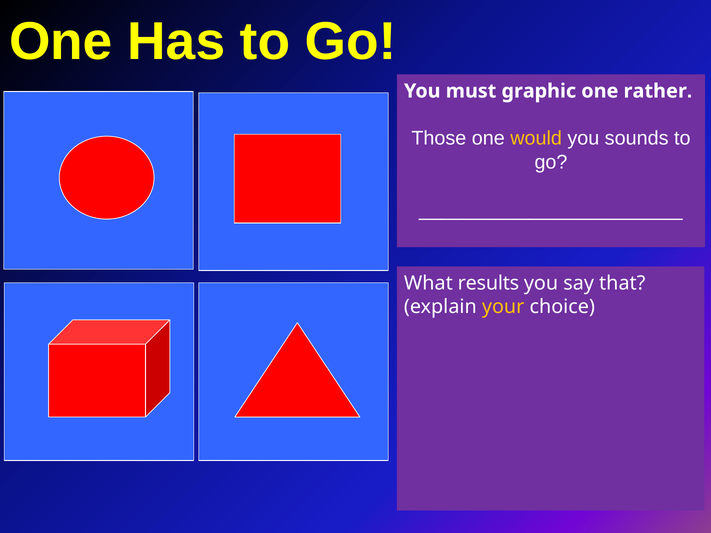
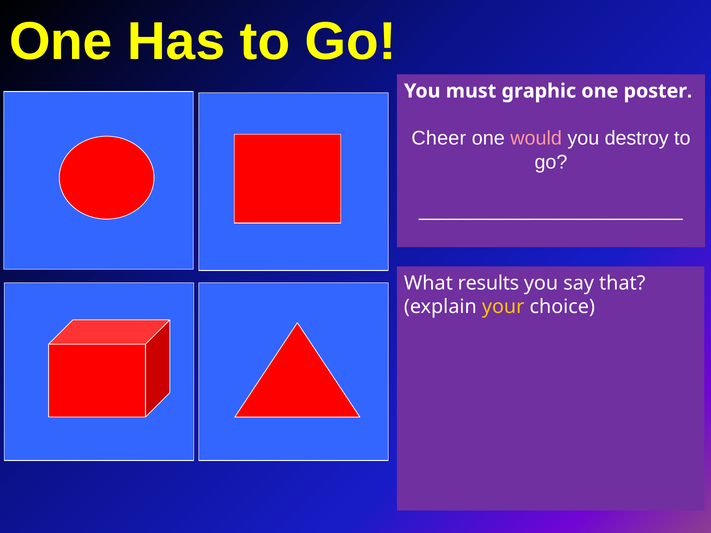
rather: rather -> poster
Those: Those -> Cheer
would colour: yellow -> pink
sounds: sounds -> destroy
